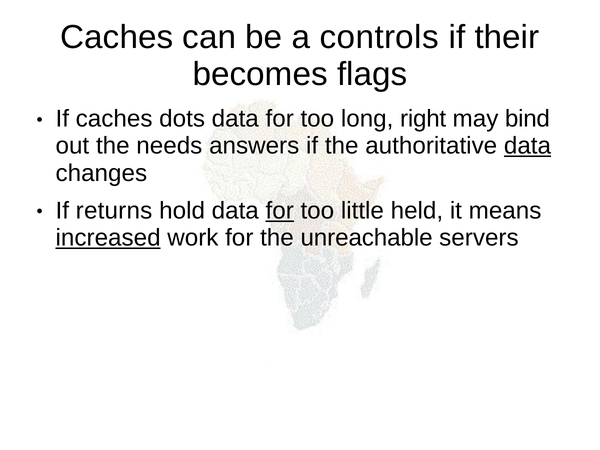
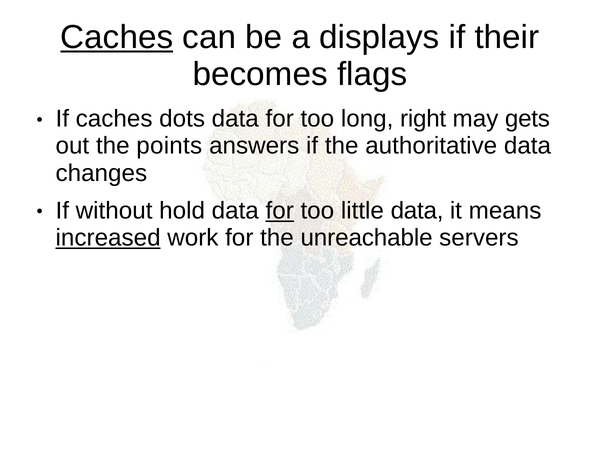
Caches at (117, 37) underline: none -> present
controls: controls -> displays
bind: bind -> gets
needs: needs -> points
data at (527, 146) underline: present -> none
returns: returns -> without
little held: held -> data
